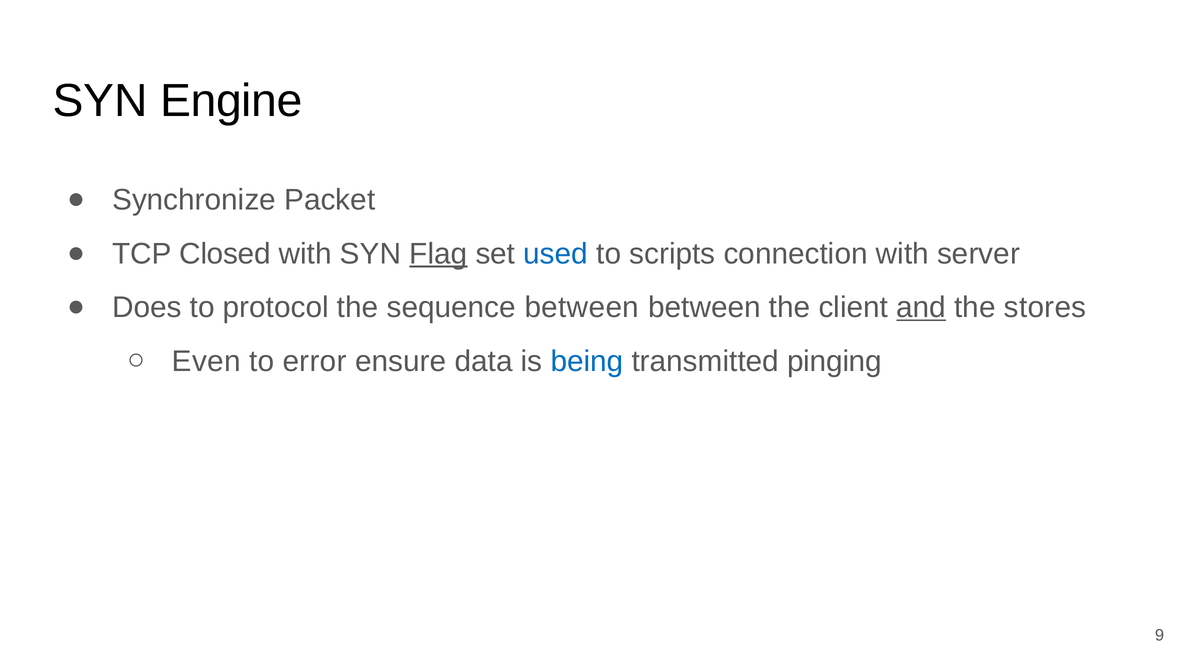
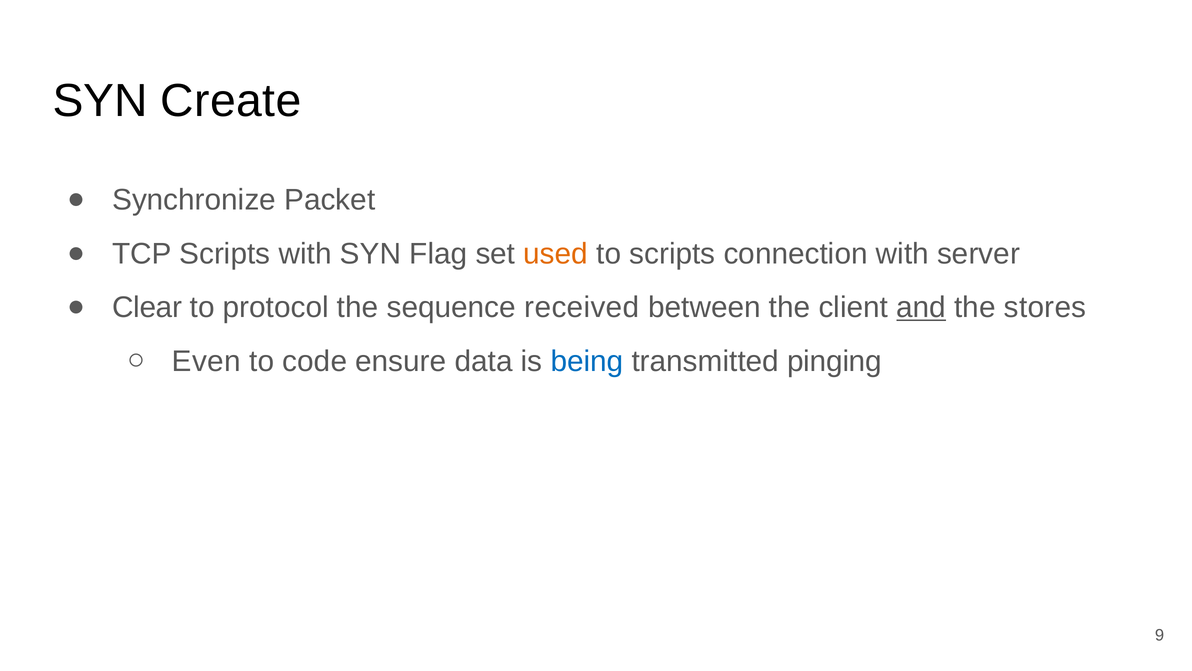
Engine: Engine -> Create
TCP Closed: Closed -> Scripts
Flag underline: present -> none
used colour: blue -> orange
Does: Does -> Clear
sequence between: between -> received
error: error -> code
